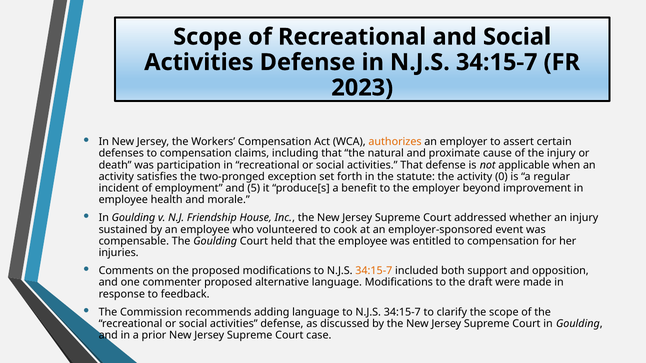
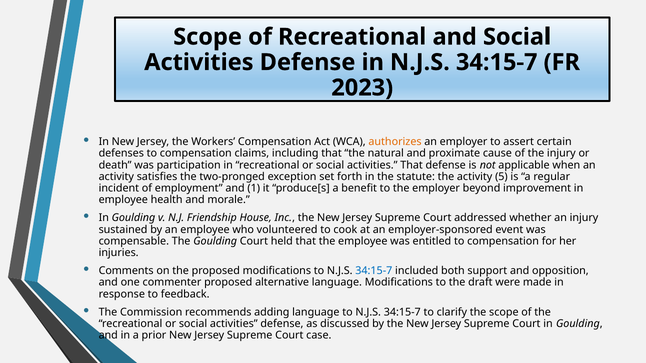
0: 0 -> 5
5: 5 -> 1
34:15-7 at (374, 271) colour: orange -> blue
